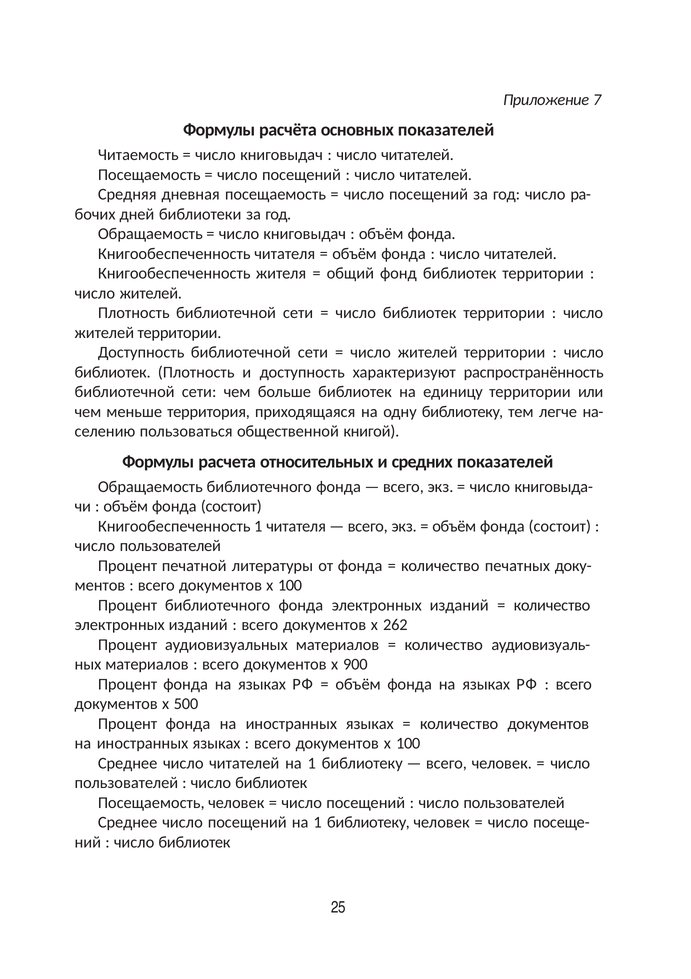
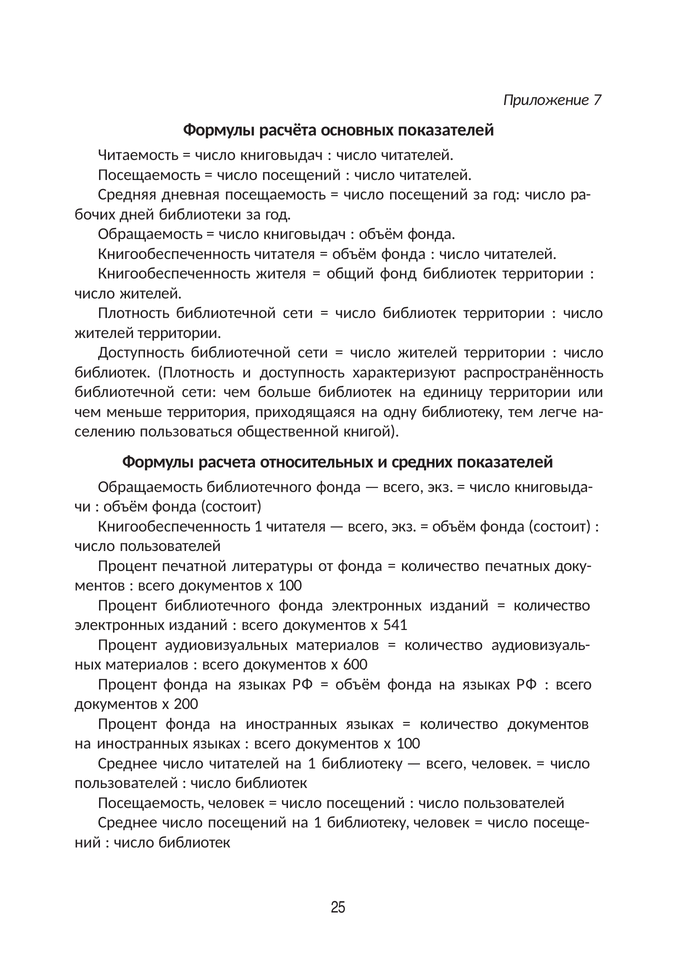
262: 262 -> 541
900: 900 -> 600
500: 500 -> 200
